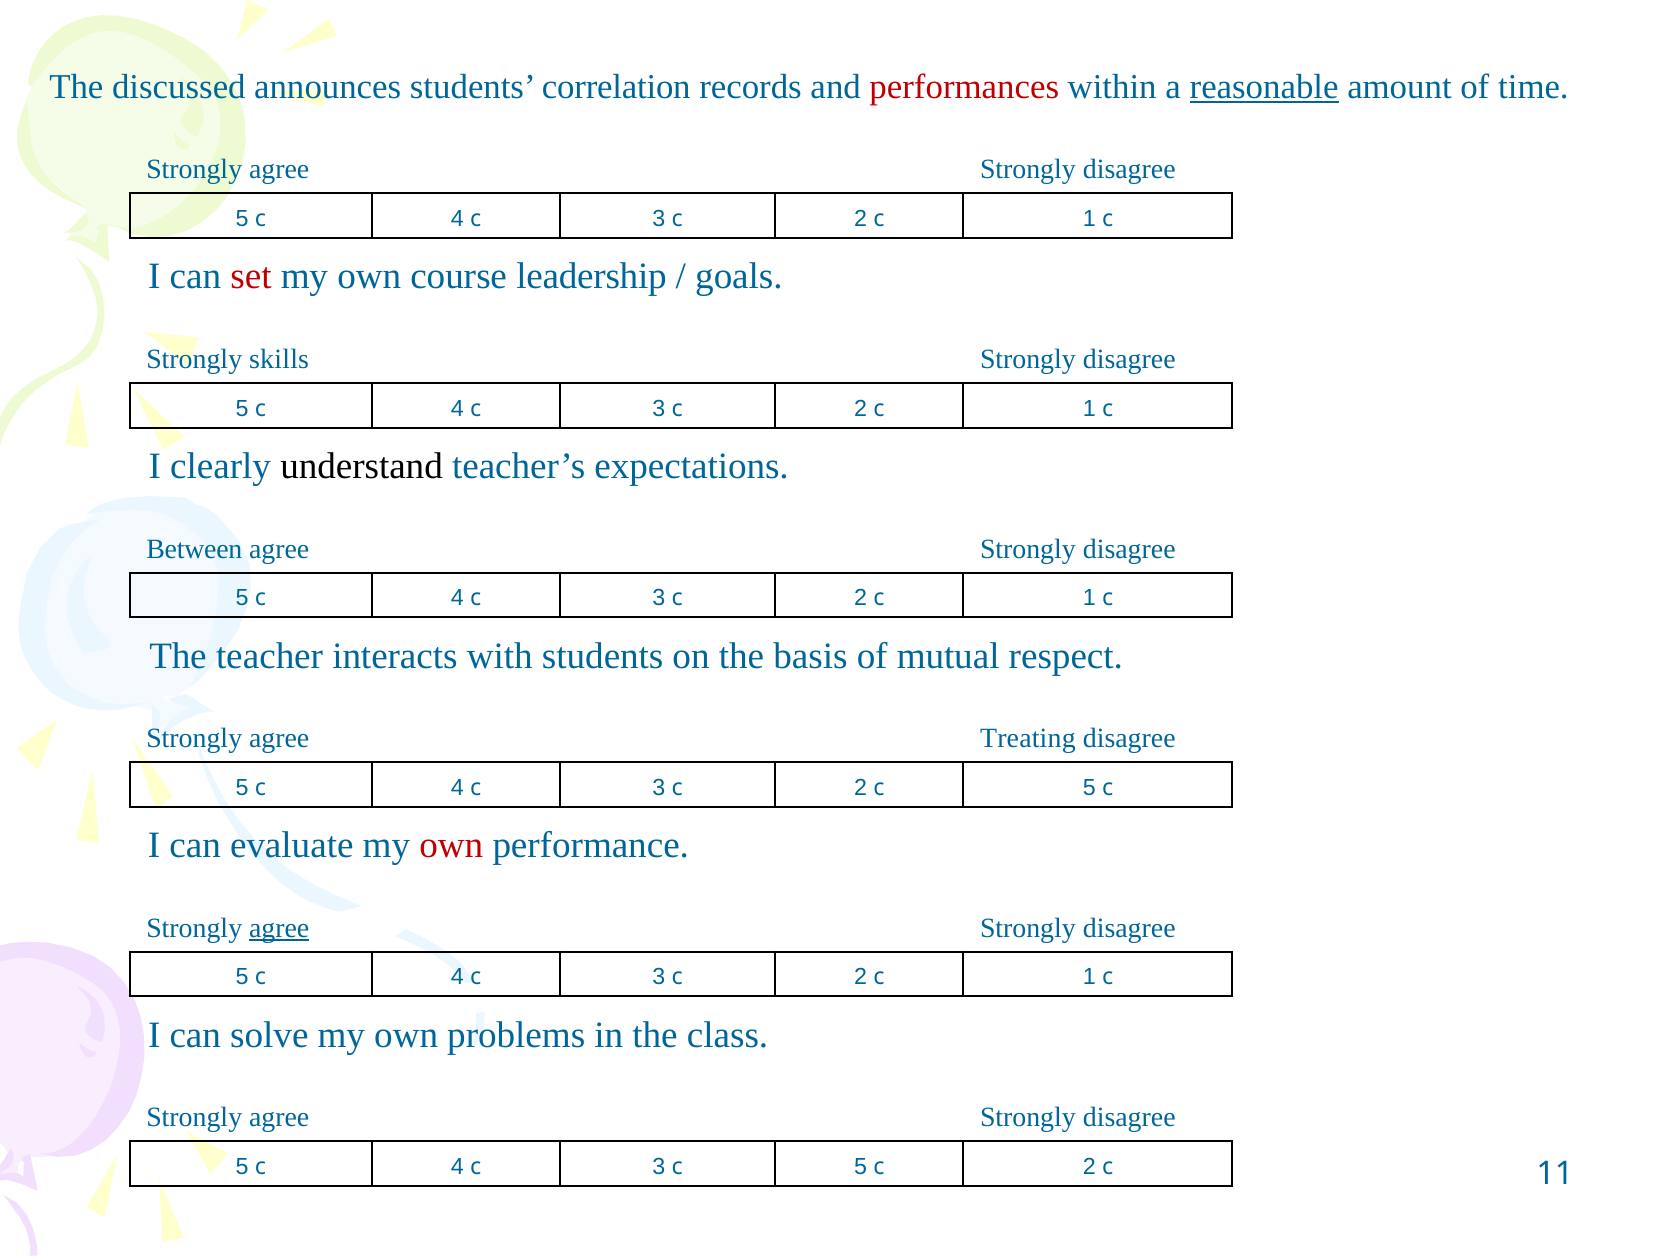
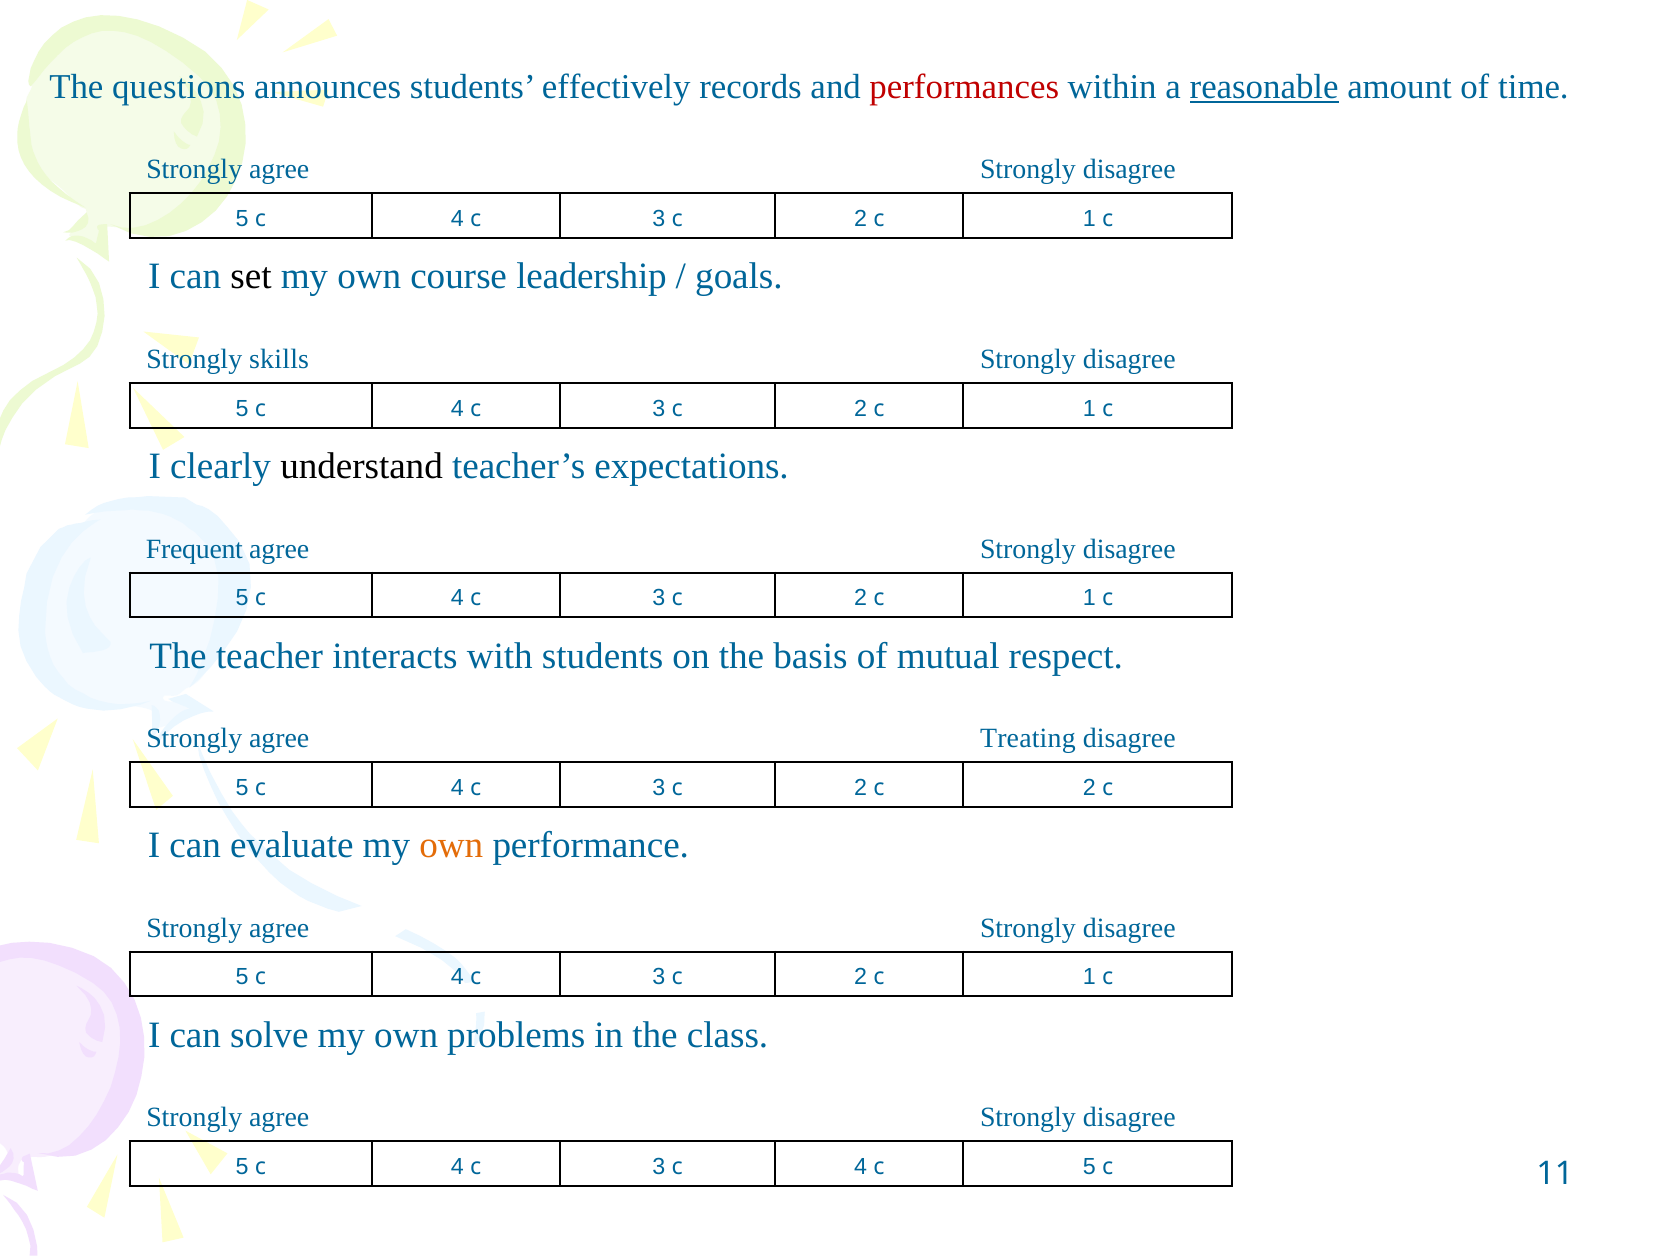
discussed: discussed -> questions
correlation: correlation -> effectively
set colour: red -> black
Between: Between -> Frequent
2 c 5: 5 -> 2
own at (451, 845) colour: red -> orange
agree at (279, 928) underline: present -> none
3 c 5: 5 -> 4
2 at (1089, 1166): 2 -> 5
